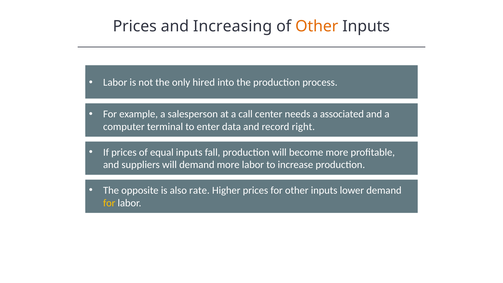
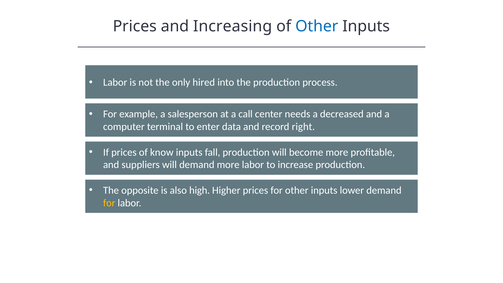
Other at (317, 26) colour: orange -> blue
associated: associated -> decreased
equal: equal -> know
rate: rate -> high
